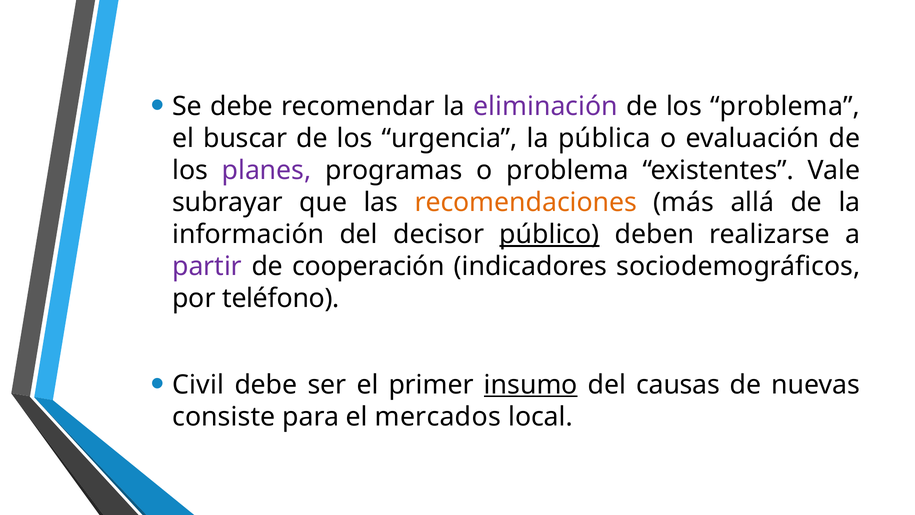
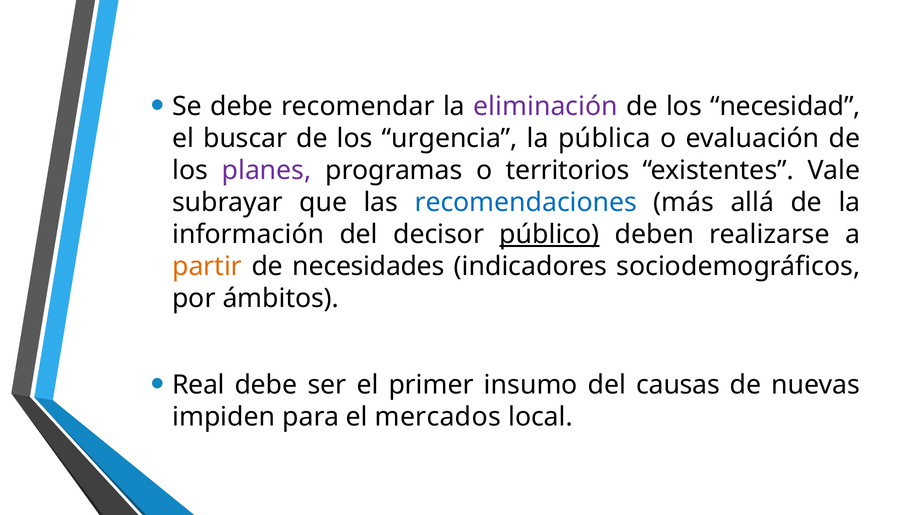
los problema: problema -> necesidad
o problema: problema -> territorios
recomendaciones colour: orange -> blue
partir colour: purple -> orange
cooperación: cooperación -> necesidades
teléfono: teléfono -> ámbitos
Civil: Civil -> Real
insumo underline: present -> none
consiste: consiste -> impiden
